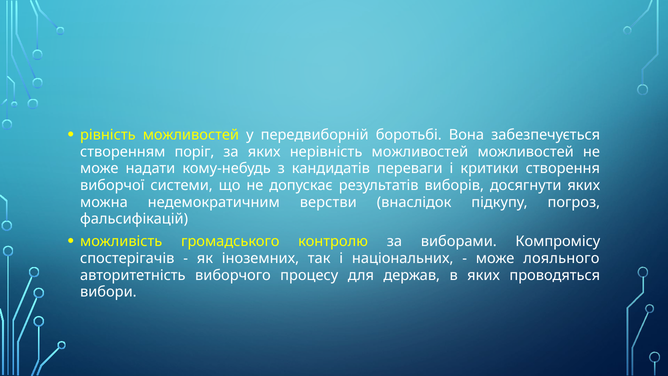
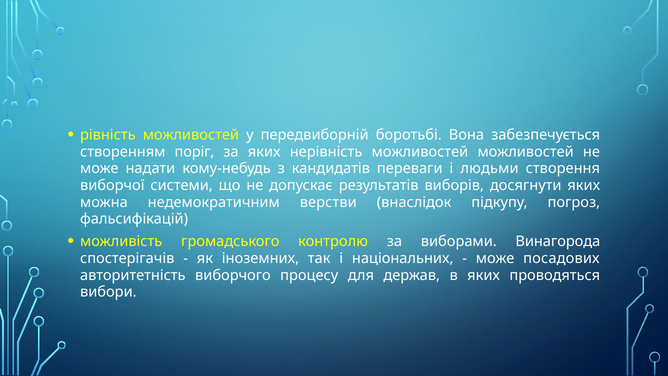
критики: критики -> людьми
Компромісу: Компромісу -> Винагорода
лояльного: лояльного -> посадових
